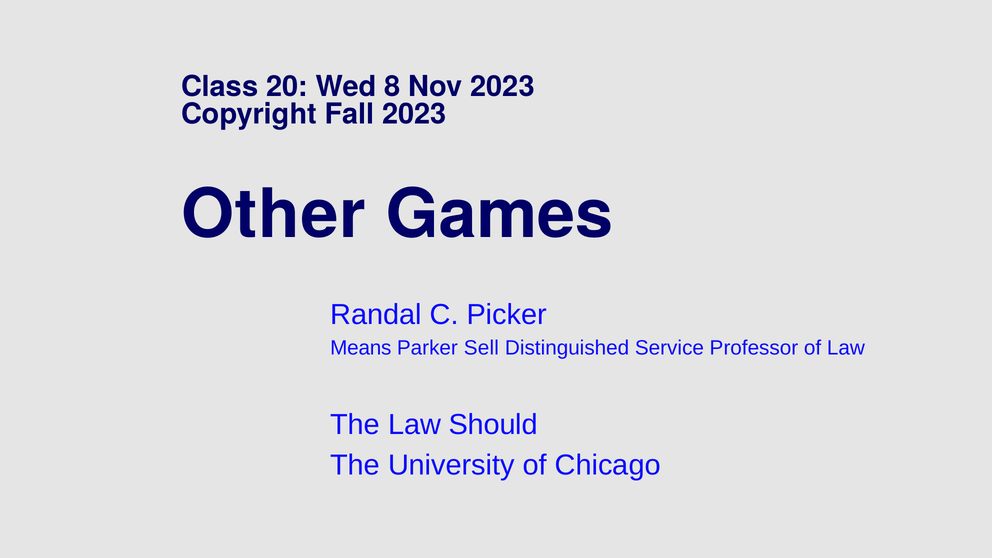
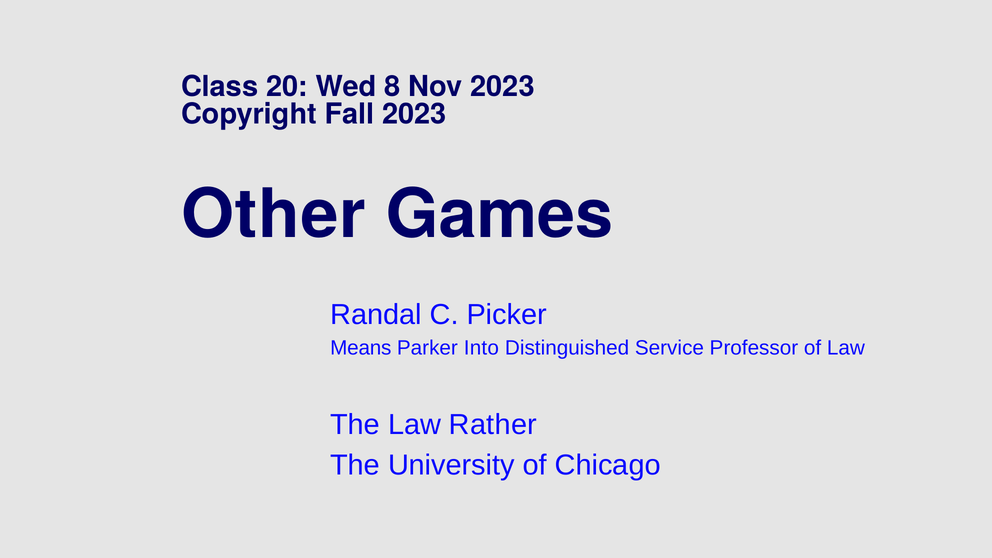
Sell: Sell -> Into
Should: Should -> Rather
